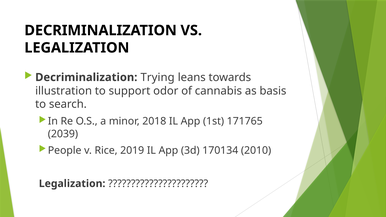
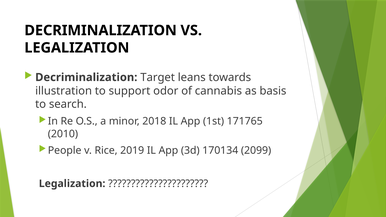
Trying: Trying -> Target
2039: 2039 -> 2010
2010: 2010 -> 2099
